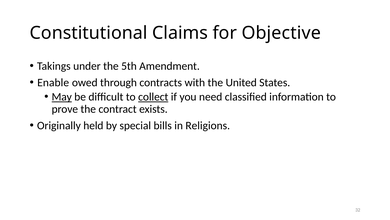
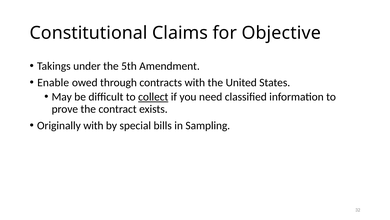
May underline: present -> none
Originally held: held -> with
Religions: Religions -> Sampling
